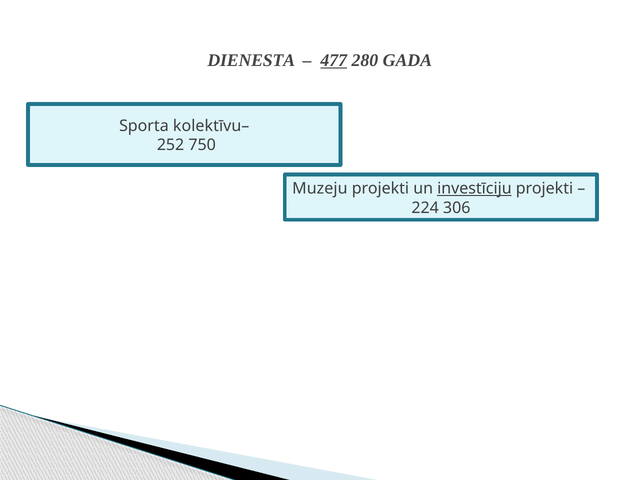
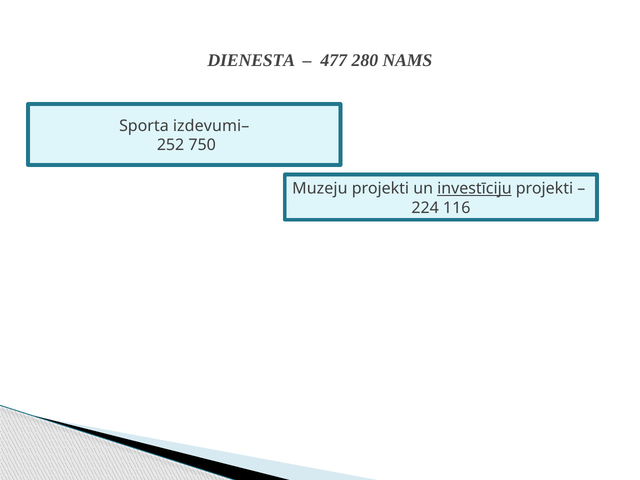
477 underline: present -> none
GADA: GADA -> NAMS
kolektīvu–: kolektīvu– -> izdevumi–
306: 306 -> 116
